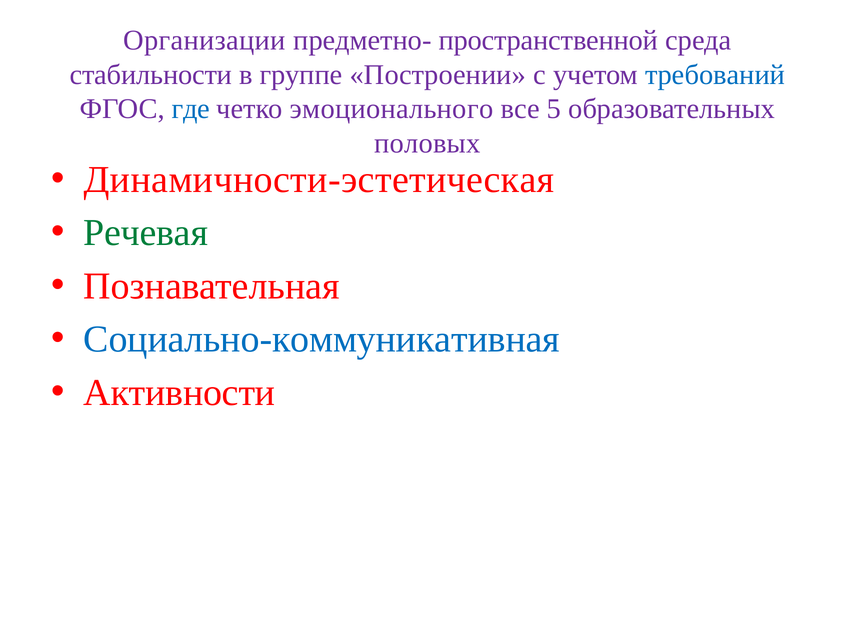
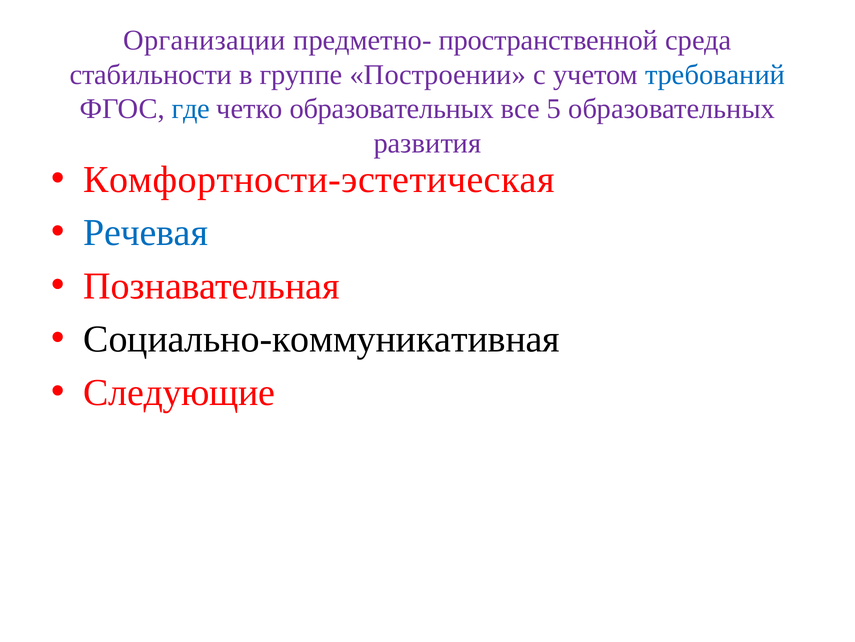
четко эмоционального: эмоционального -> образовательных
половых: половых -> развития
Динамичности-эстетическая: Динамичности-эстетическая -> Комфортности-эстетическая
Речевая colour: green -> blue
Социально-коммуникативная colour: blue -> black
Активности: Активности -> Следующие
